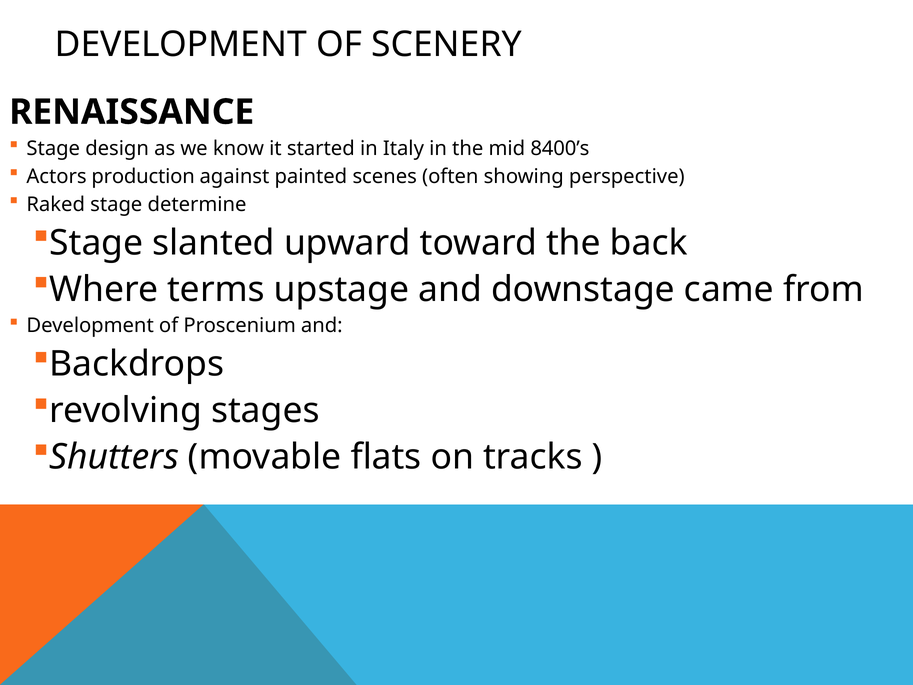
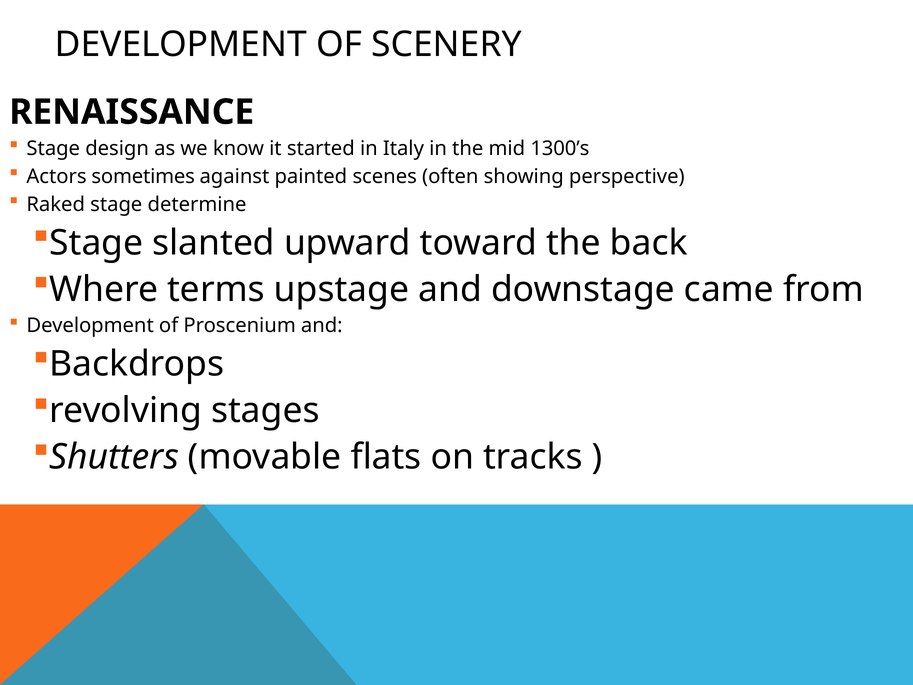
8400’s: 8400’s -> 1300’s
production: production -> sometimes
